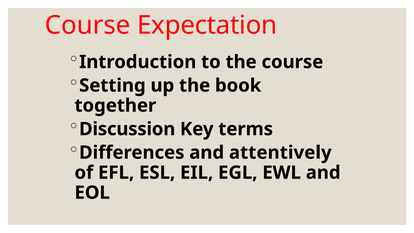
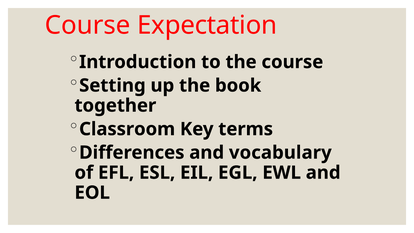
Discussion: Discussion -> Classroom
attentively: attentively -> vocabulary
